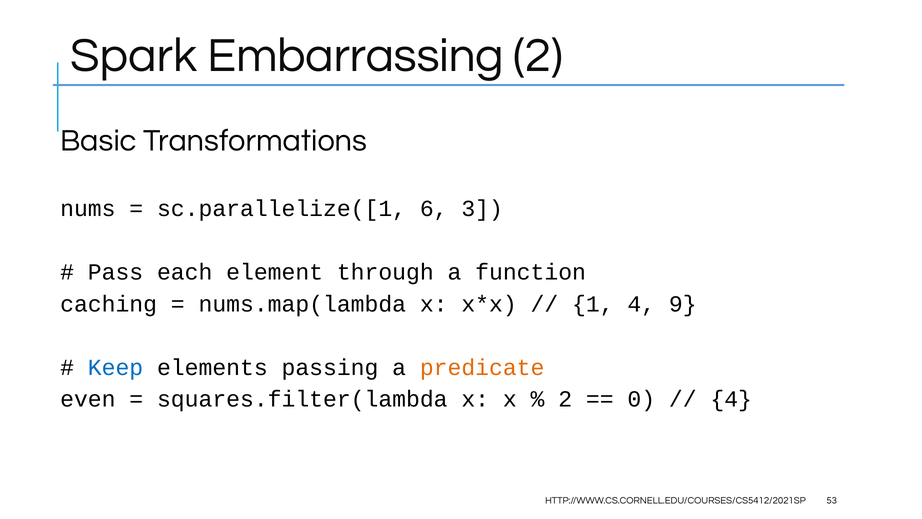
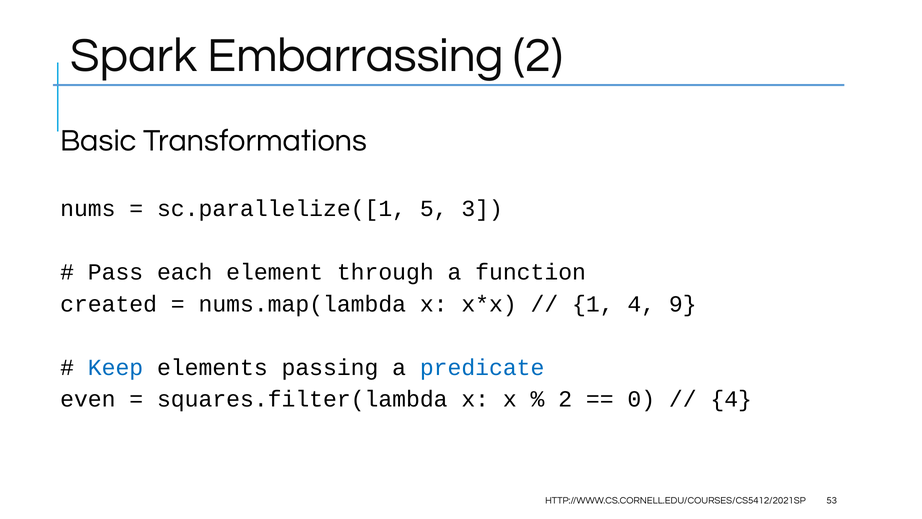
6: 6 -> 5
caching: caching -> created
predicate colour: orange -> blue
